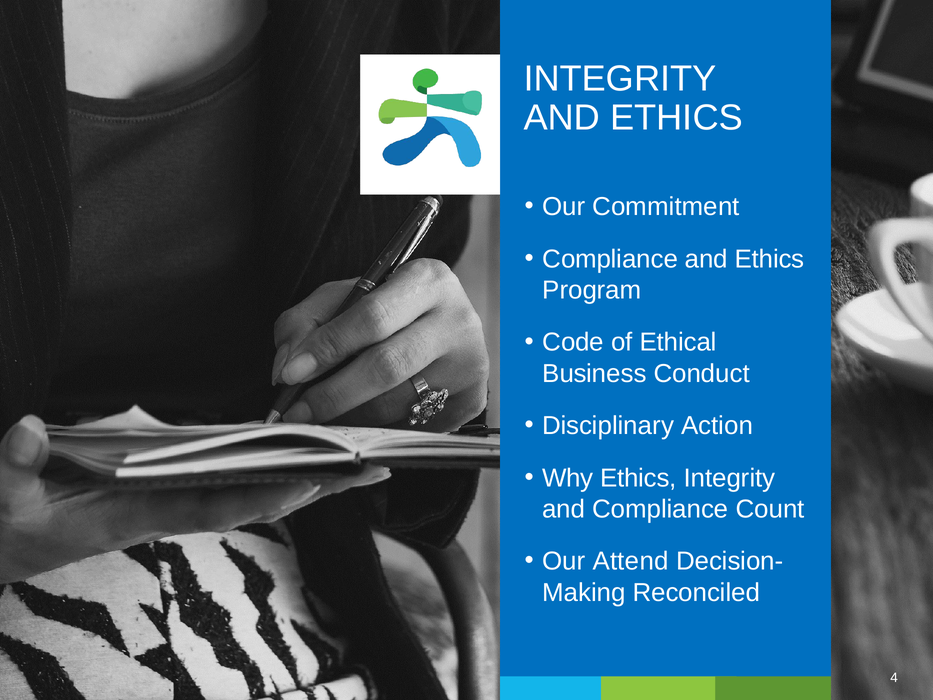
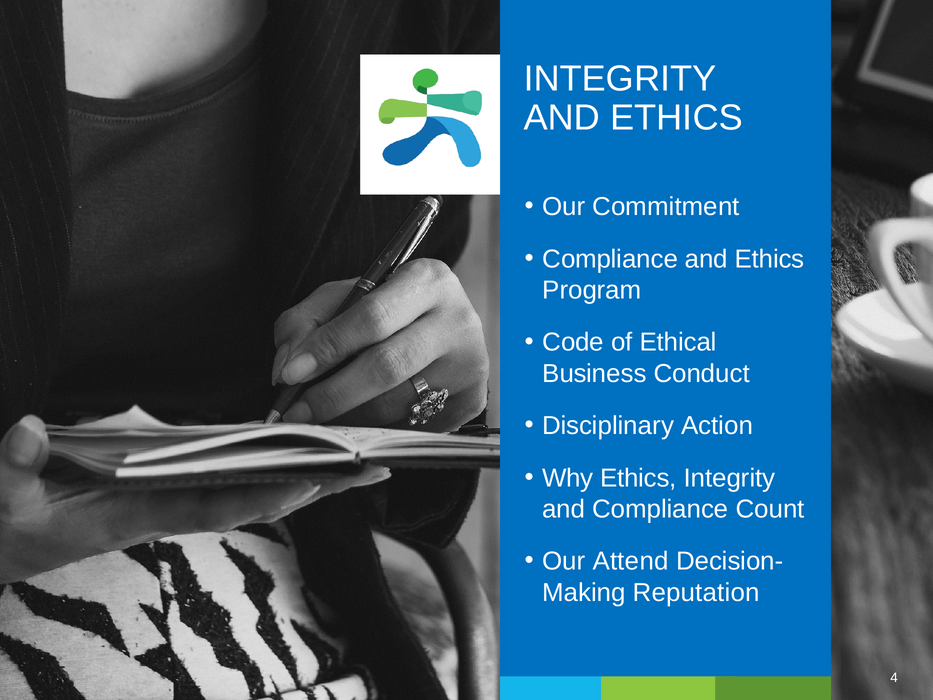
Reconciled: Reconciled -> Reputation
